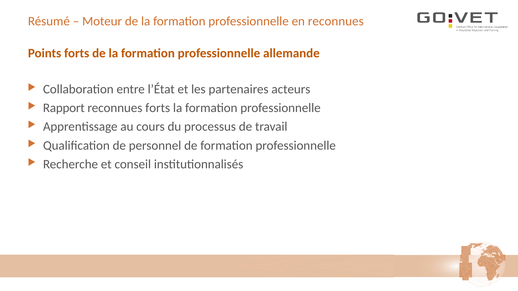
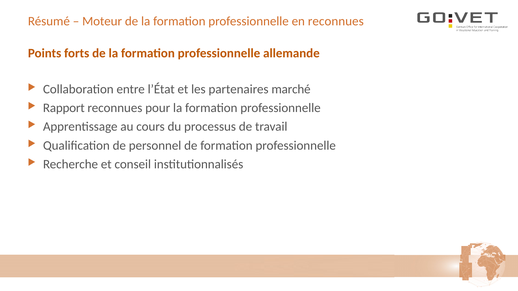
acteurs: acteurs -> marché
reconnues forts: forts -> pour
